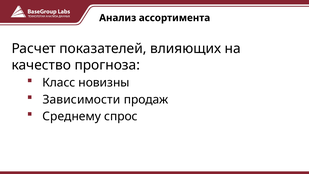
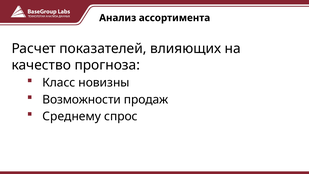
Зависимости: Зависимости -> Возможности
